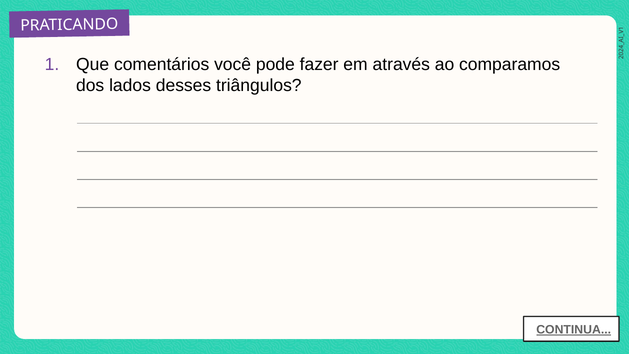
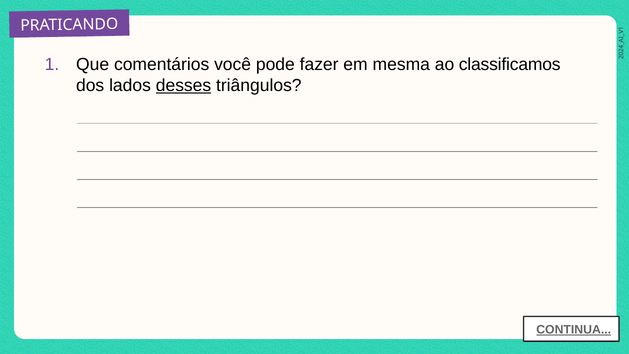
através: através -> mesma
comparamos: comparamos -> classificamos
desses underline: none -> present
